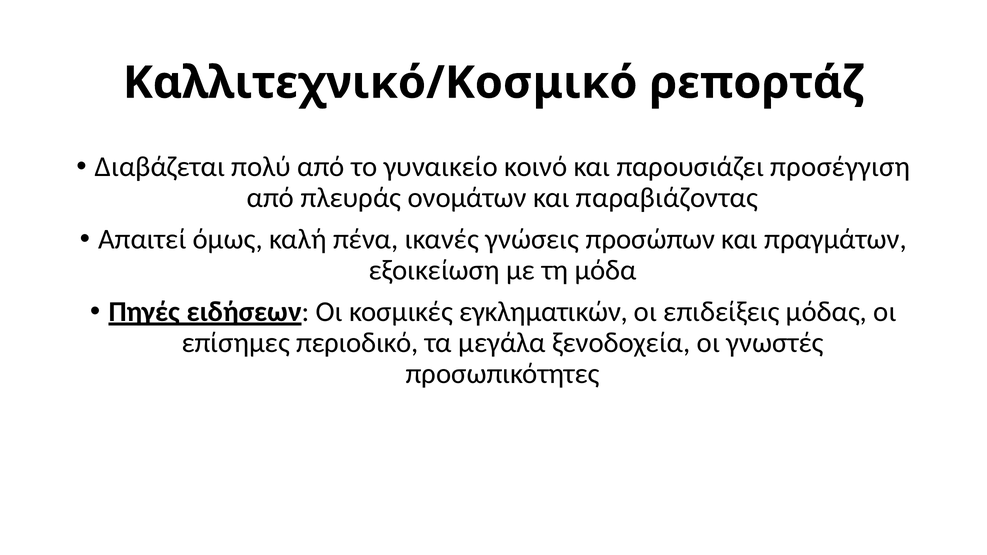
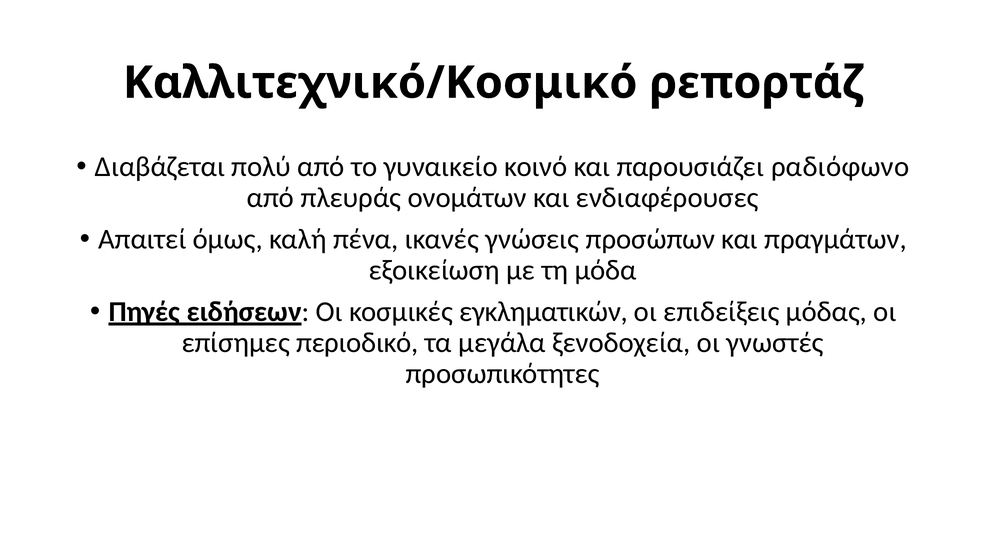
προσέγγιση: προσέγγιση -> ραδιόφωνο
παραβιάζοντας: παραβιάζοντας -> ενδιαφέρουσες
